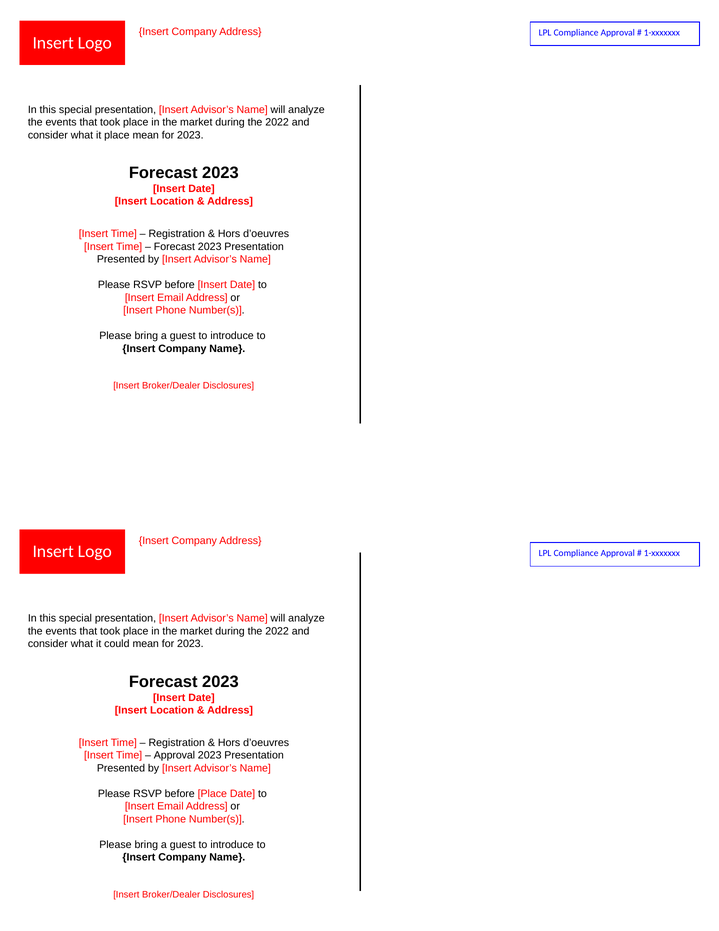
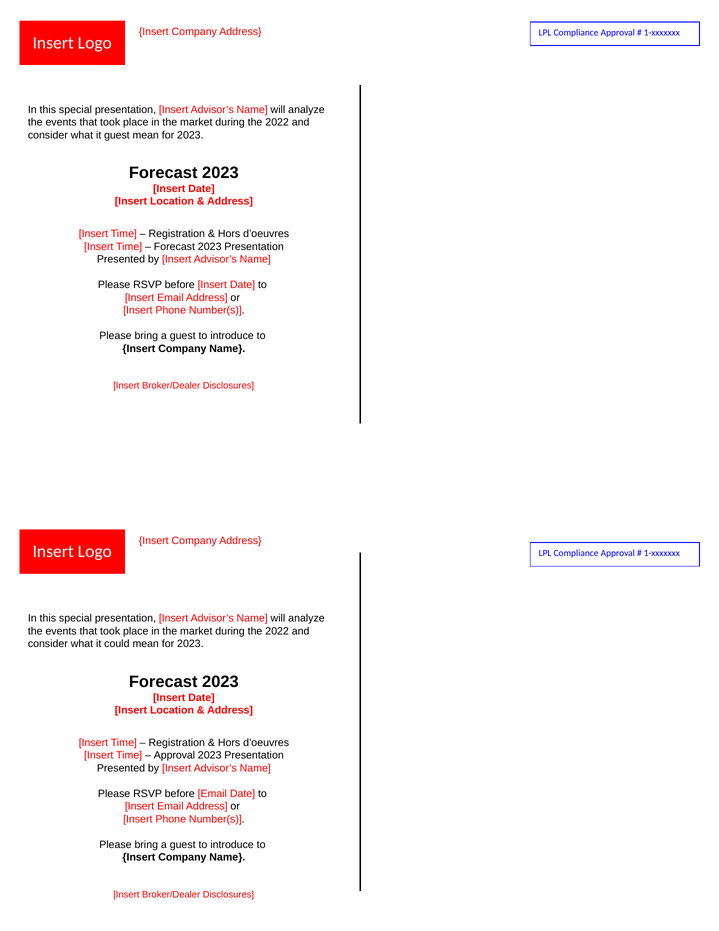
it place: place -> guest
before Place: Place -> Email
